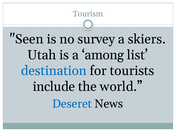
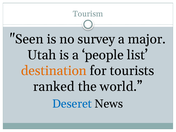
skiers: skiers -> major
among: among -> people
destination colour: blue -> orange
include: include -> ranked
